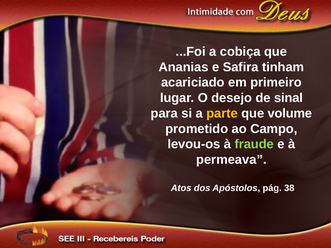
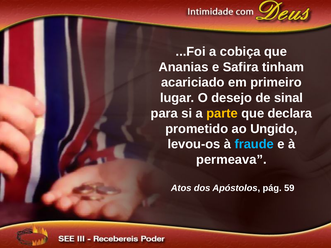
volume: volume -> declara
Campo: Campo -> Ungido
fraude colour: light green -> light blue
38: 38 -> 59
